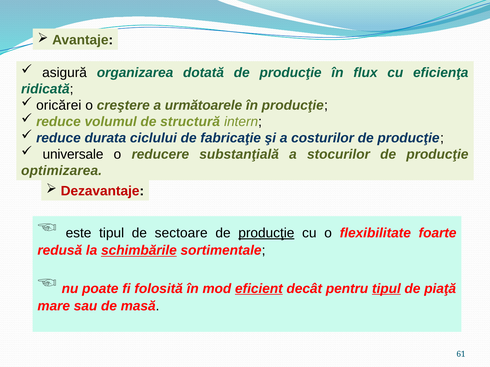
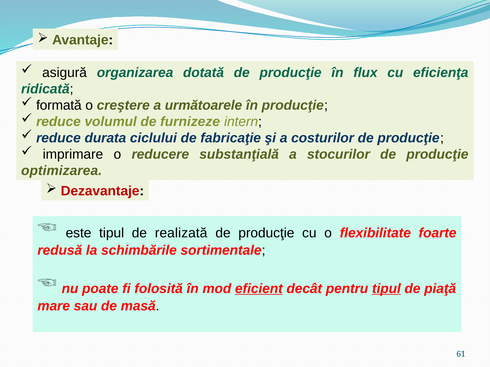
oricărei: oricărei -> formată
structură: structură -> furnizeze
universale: universale -> imprimare
sectoare: sectoare -> realizată
producţie at (266, 233) underline: present -> none
schimbările underline: present -> none
